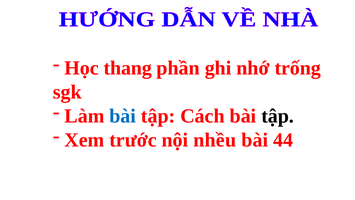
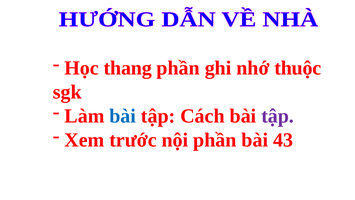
trống: trống -> thuộc
tập at (278, 116) colour: black -> purple
nội nhều: nhều -> phần
44: 44 -> 43
